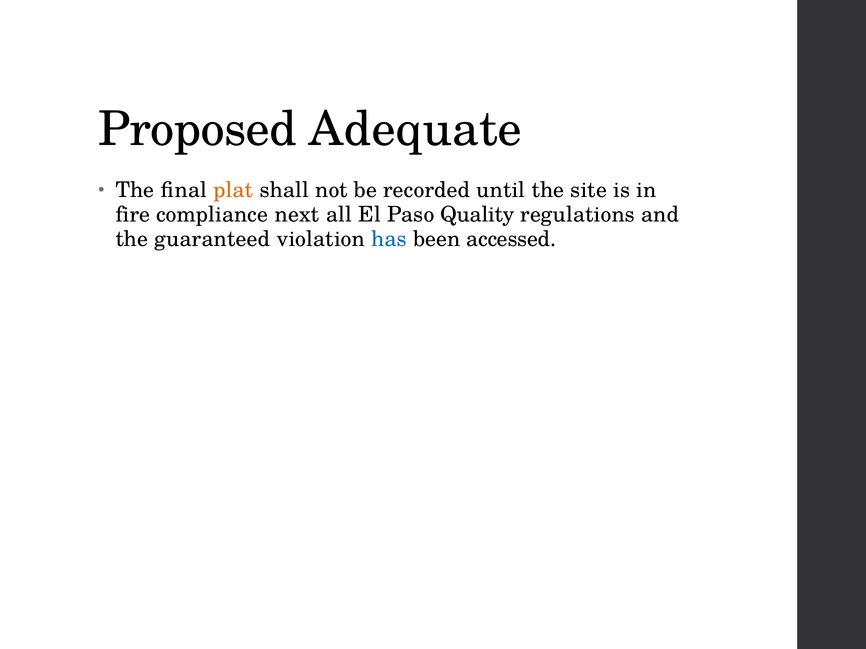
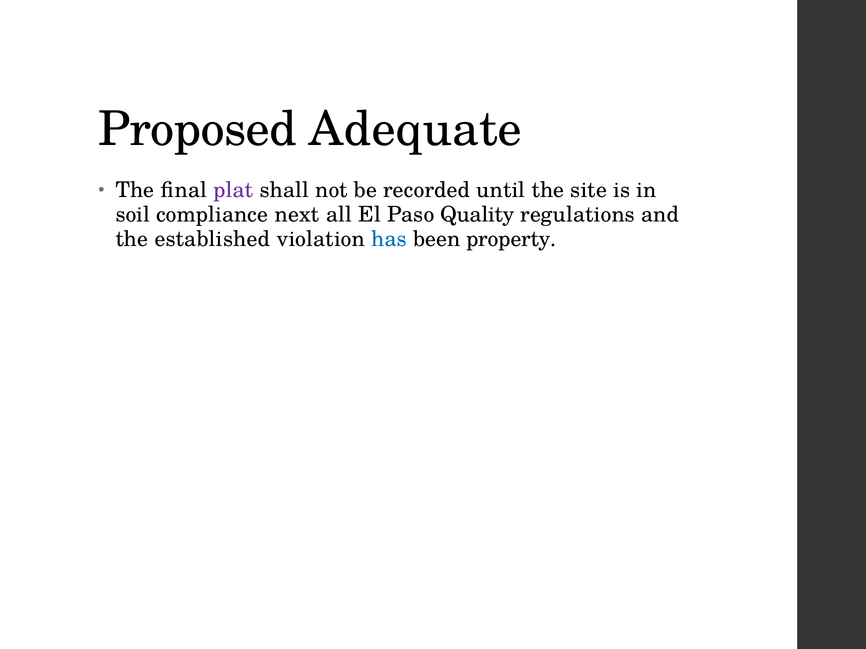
plat colour: orange -> purple
fire: fire -> soil
guaranteed: guaranteed -> established
accessed: accessed -> property
